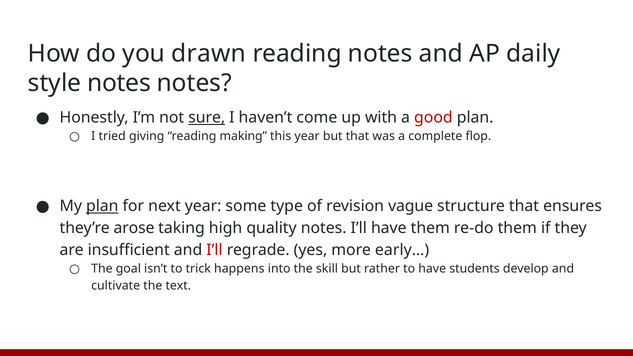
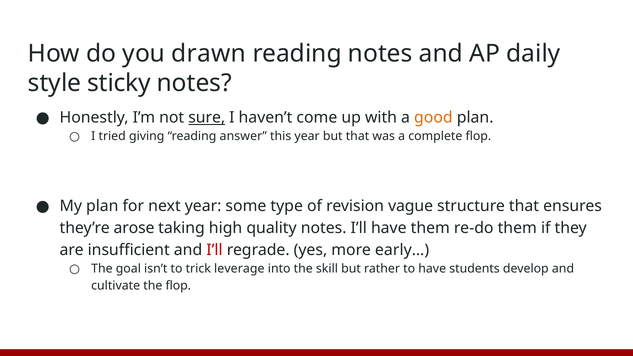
style notes: notes -> sticky
good colour: red -> orange
making: making -> answer
plan at (102, 206) underline: present -> none
happens: happens -> leverage
the text: text -> flop
